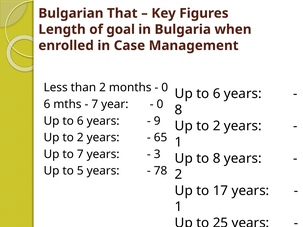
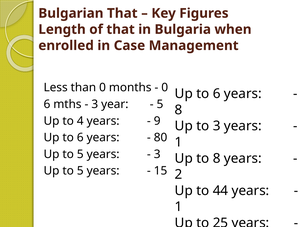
of goal: goal -> that
than 2: 2 -> 0
7 at (95, 104): 7 -> 3
0 at (160, 104): 0 -> 5
6 at (80, 121): 6 -> 4
2 at (217, 126): 2 -> 3
2 at (80, 138): 2 -> 6
65: 65 -> 80
7 at (80, 154): 7 -> 5
78: 78 -> 15
17: 17 -> 44
